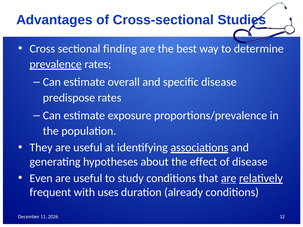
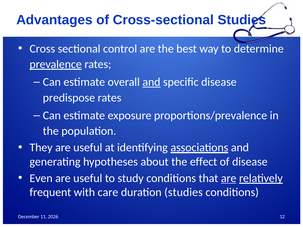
finding: finding -> control
and at (151, 82) underline: none -> present
uses: uses -> care
duration already: already -> studies
